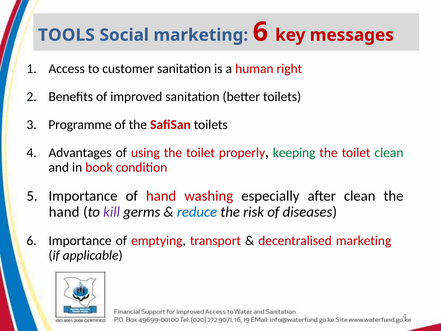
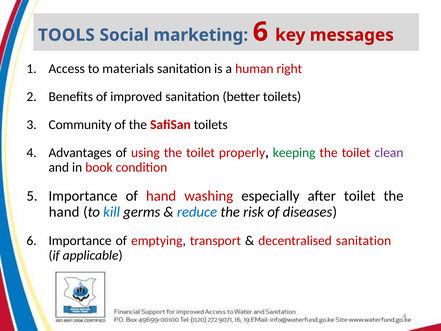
customer: customer -> materials
Programme: Programme -> Community
clean at (389, 153) colour: green -> purple
after clean: clean -> toilet
kill colour: purple -> blue
decentralised marketing: marketing -> sanitation
